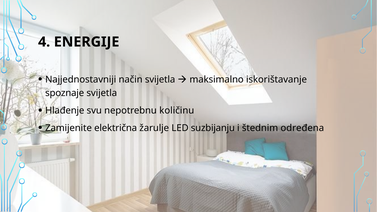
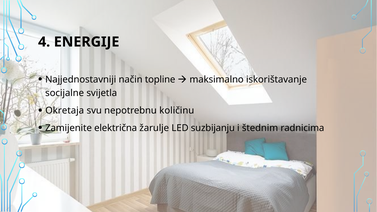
način svijetla: svijetla -> topline
spoznaje: spoznaje -> socijalne
Hlađenje: Hlađenje -> Okretaja
određena: određena -> radnicima
